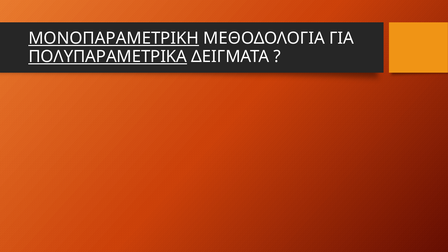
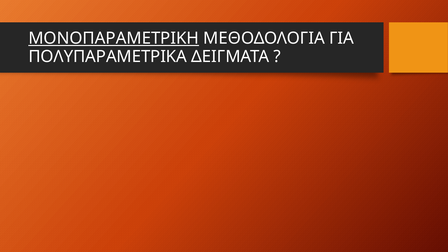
ΠΟΛΥΠΑΡΑΜΕΤΡΙΚΑ underline: present -> none
